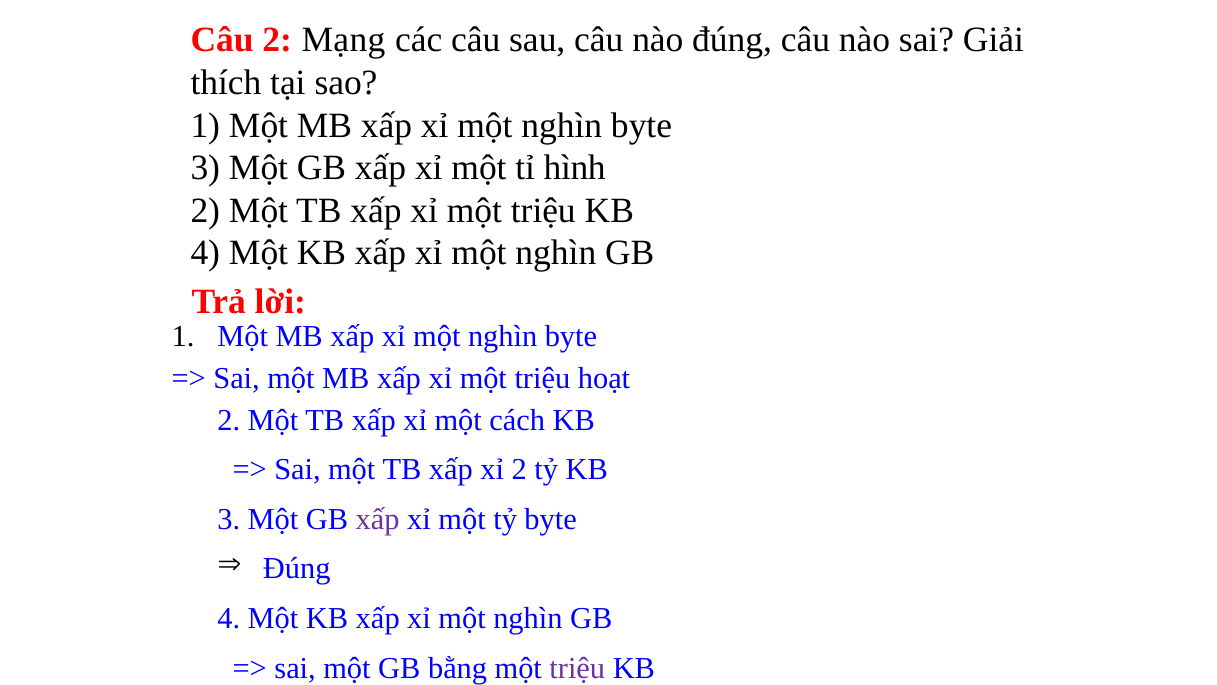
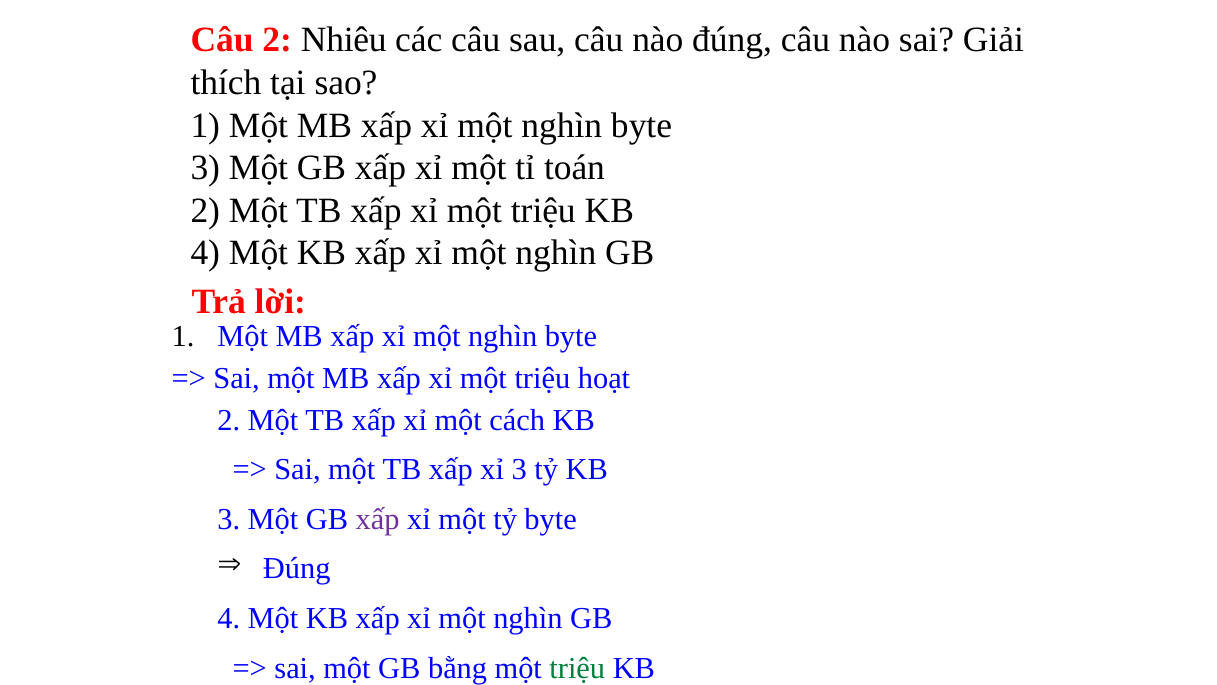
Mạng: Mạng -> Nhiêu
hình: hình -> toán
xỉ 2: 2 -> 3
triệu at (577, 668) colour: purple -> green
